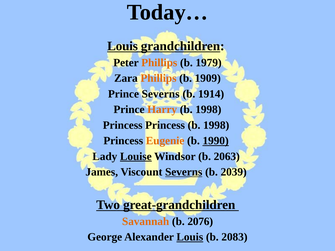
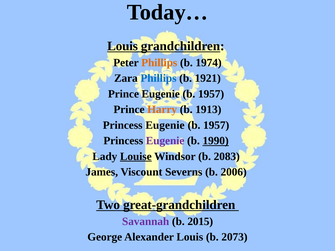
1979: 1979 -> 1974
Phillips at (158, 78) colour: orange -> blue
1909: 1909 -> 1921
Prince Severns: Severns -> Eugenie
1914 at (211, 94): 1914 -> 1957
1998 at (208, 110): 1998 -> 1913
Princess at (165, 125): Princess -> Eugenie
1998 at (216, 125): 1998 -> 1957
Eugenie at (165, 141) colour: orange -> purple
2063: 2063 -> 2083
Severns at (184, 172) underline: present -> none
2039: 2039 -> 2006
Savannah colour: orange -> purple
2076: 2076 -> 2015
Louis at (190, 237) underline: present -> none
2083: 2083 -> 2073
